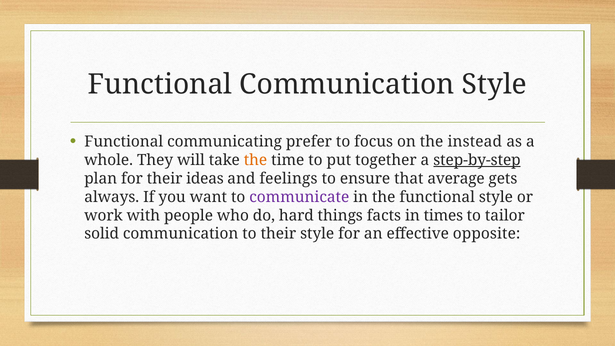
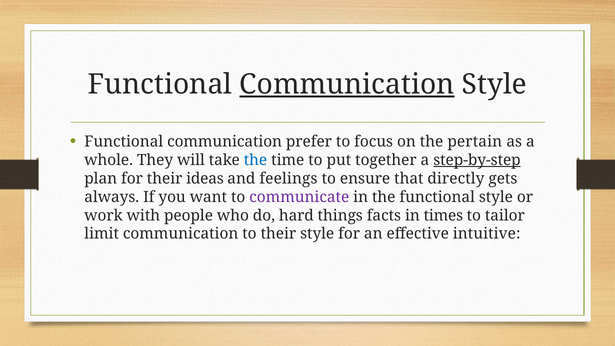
Communication at (347, 84) underline: none -> present
communicating at (225, 142): communicating -> communication
instead: instead -> pertain
the at (256, 160) colour: orange -> blue
average: average -> directly
solid: solid -> limit
opposite: opposite -> intuitive
